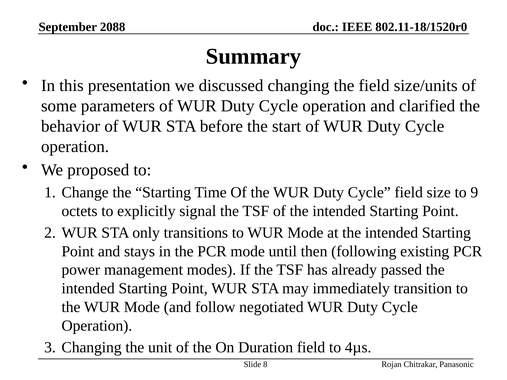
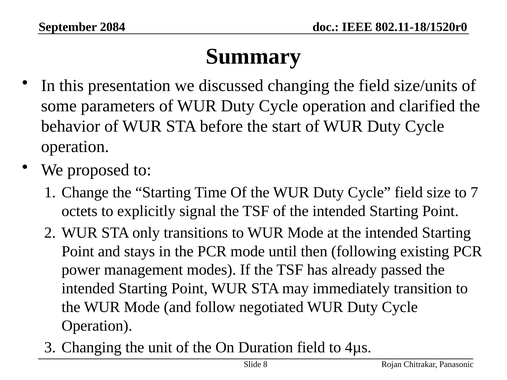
2088: 2088 -> 2084
9: 9 -> 7
